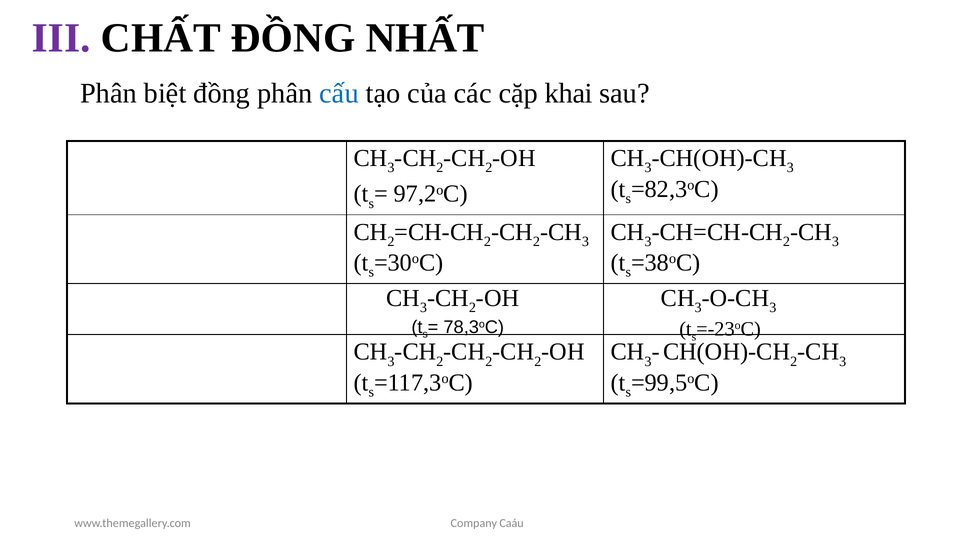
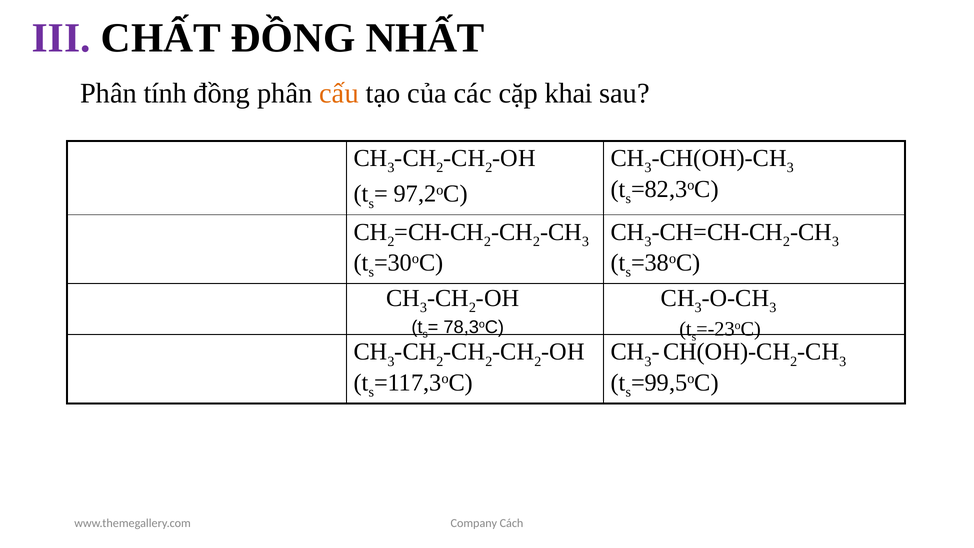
biệt: biệt -> tính
cấu colour: blue -> orange
Caáu: Caáu -> Cách
